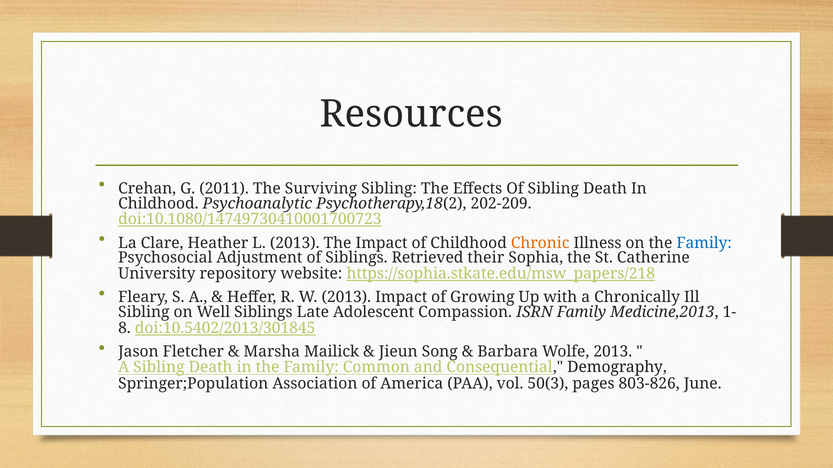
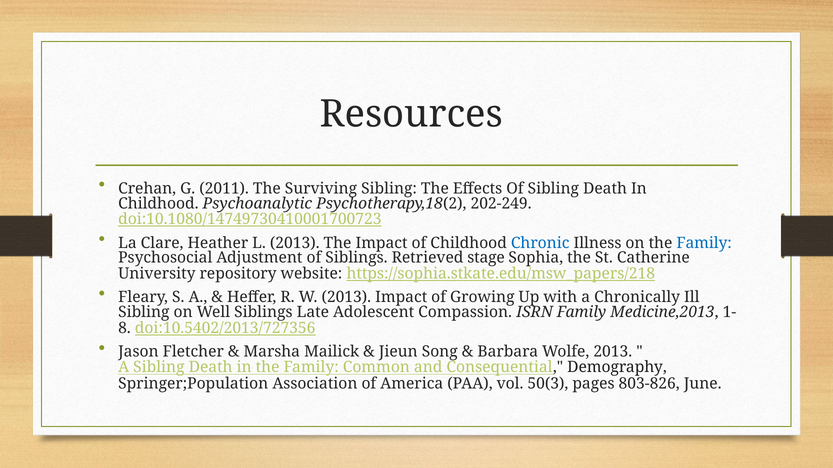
202-209: 202-209 -> 202-249
Chronic colour: orange -> blue
their: their -> stage
doi:10.5402/2013/301845: doi:10.5402/2013/301845 -> doi:10.5402/2013/727356
